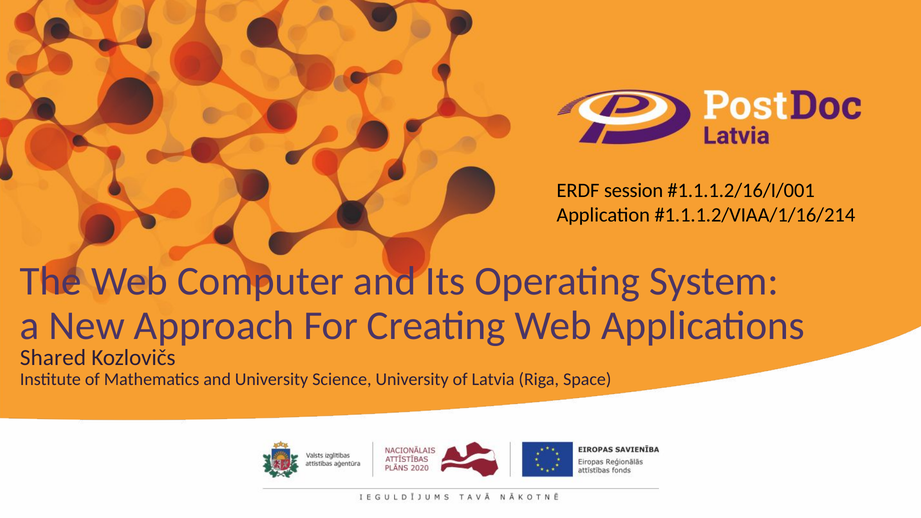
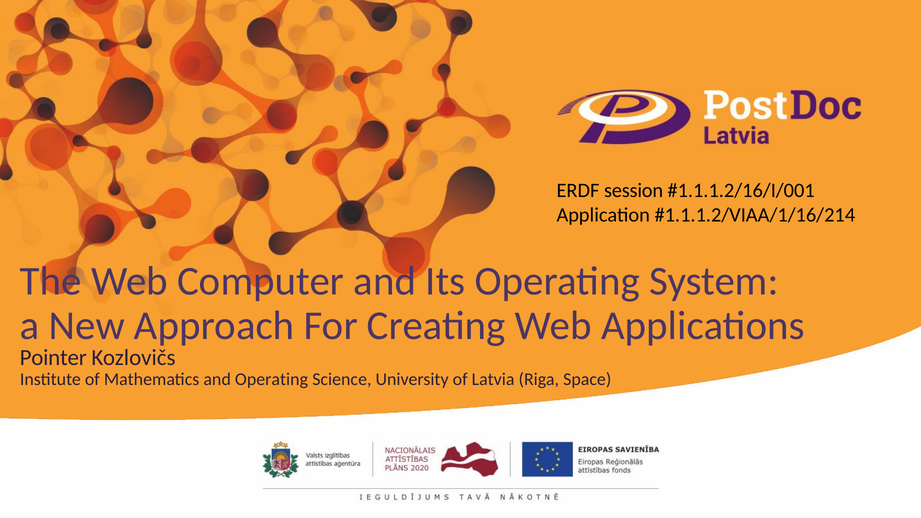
Shared: Shared -> Pointer
and University: University -> Operating
